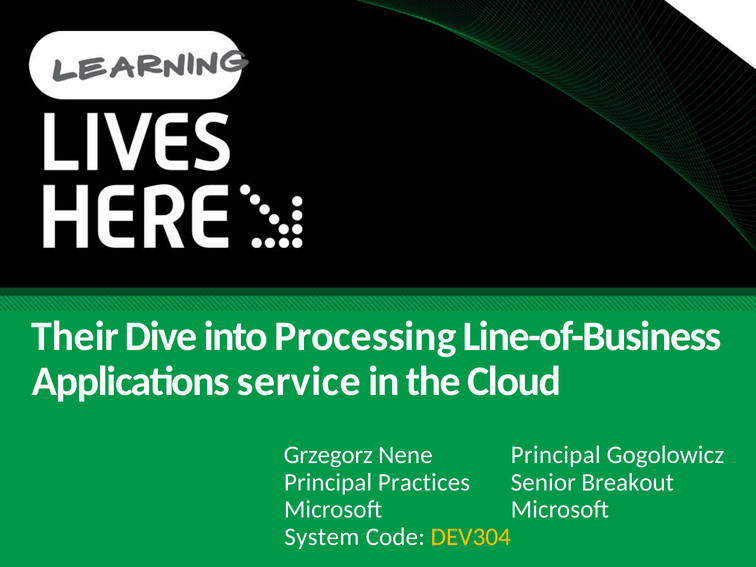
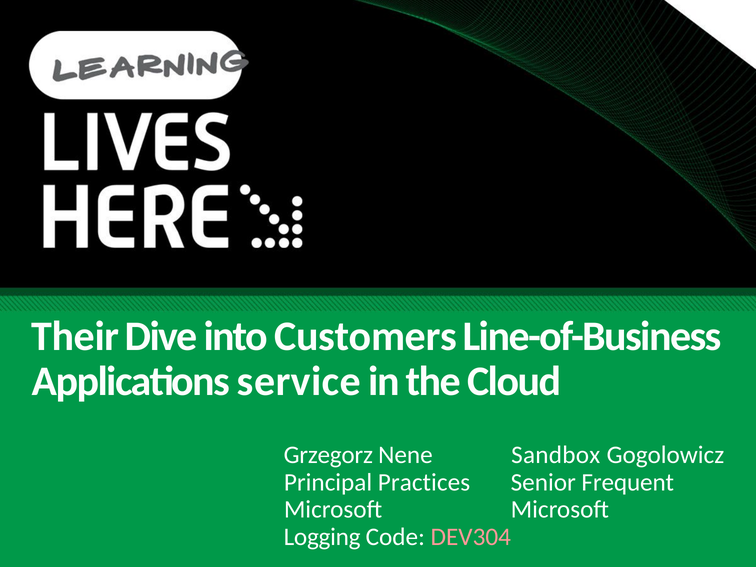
Processing: Processing -> Customers
Nene Principal: Principal -> Sandbox
Breakout: Breakout -> Frequent
System: System -> Logging
DEV304 colour: yellow -> pink
